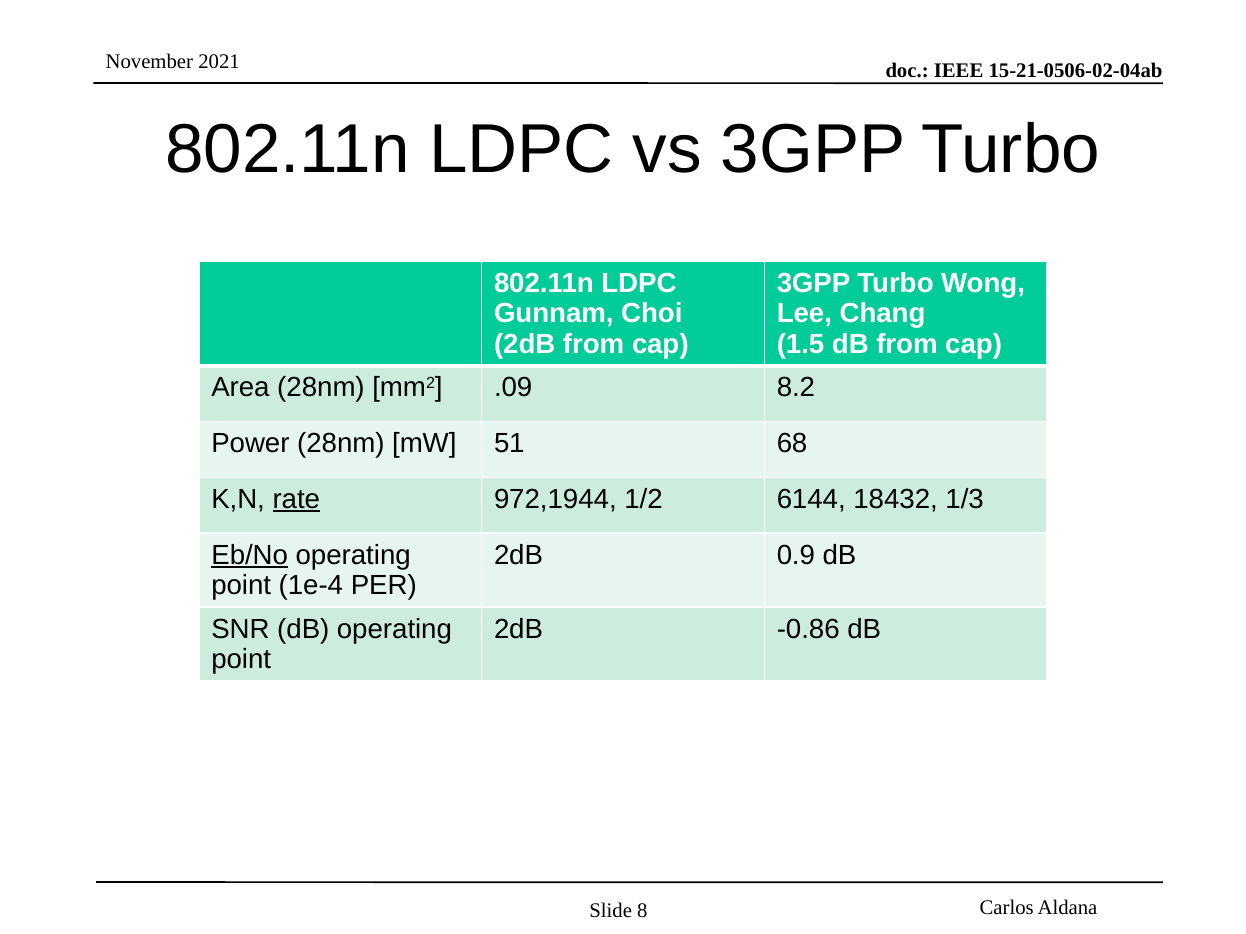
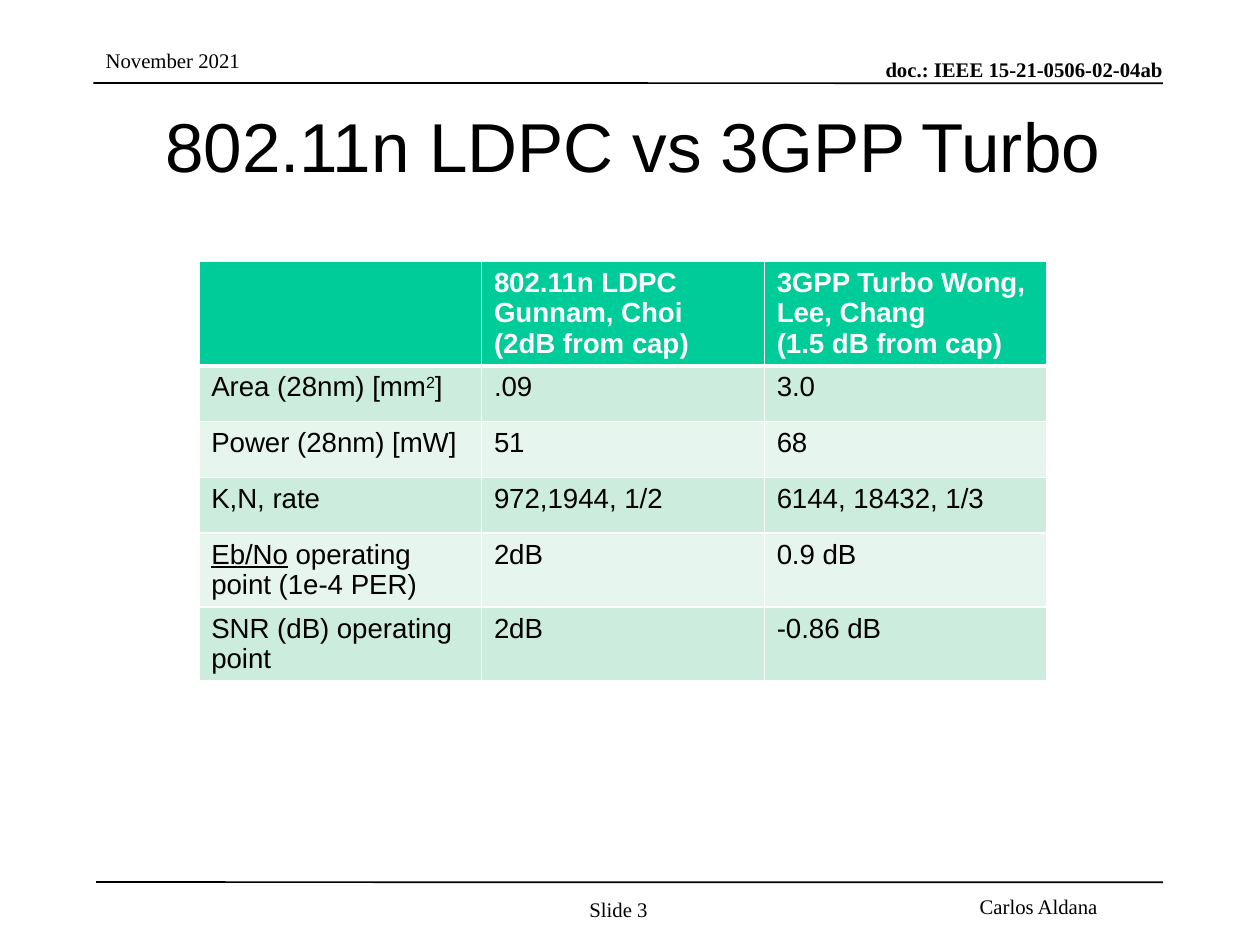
8.2: 8.2 -> 3.0
rate underline: present -> none
8: 8 -> 3
